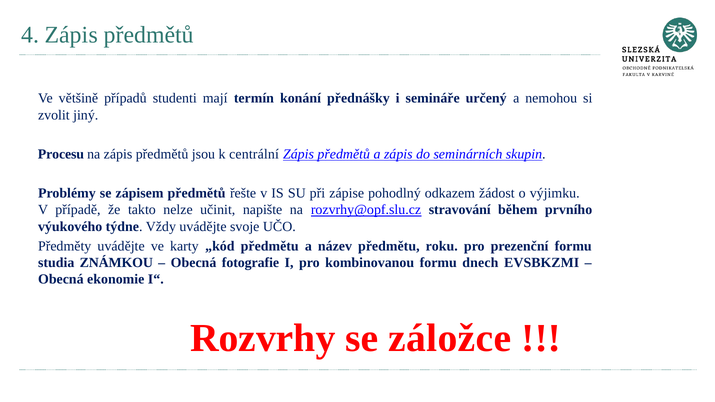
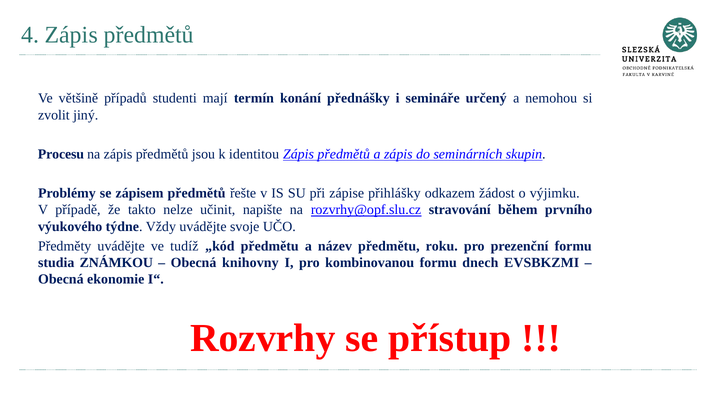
centrální: centrální -> identitou
pohodlný: pohodlný -> přihlášky
karty: karty -> tudíž
fotografie: fotografie -> knihovny
záložce: záložce -> přístup
